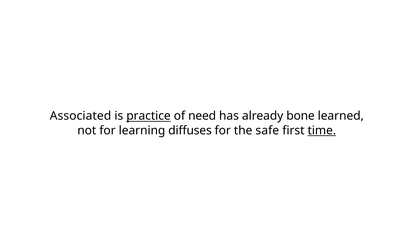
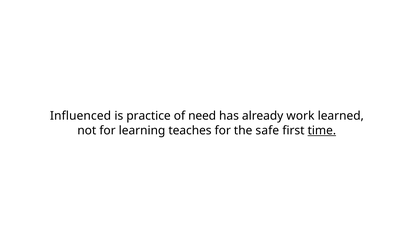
Associated: Associated -> Influenced
practice underline: present -> none
bone: bone -> work
diffuses: diffuses -> teaches
